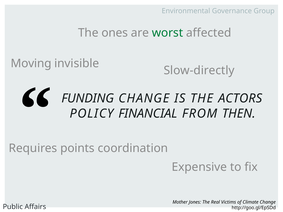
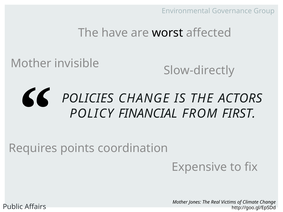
ones: ones -> have
worst colour: green -> black
Moving at (31, 64): Moving -> Mother
FUNDING: FUNDING -> POLICIES
THEN: THEN -> FIRST
